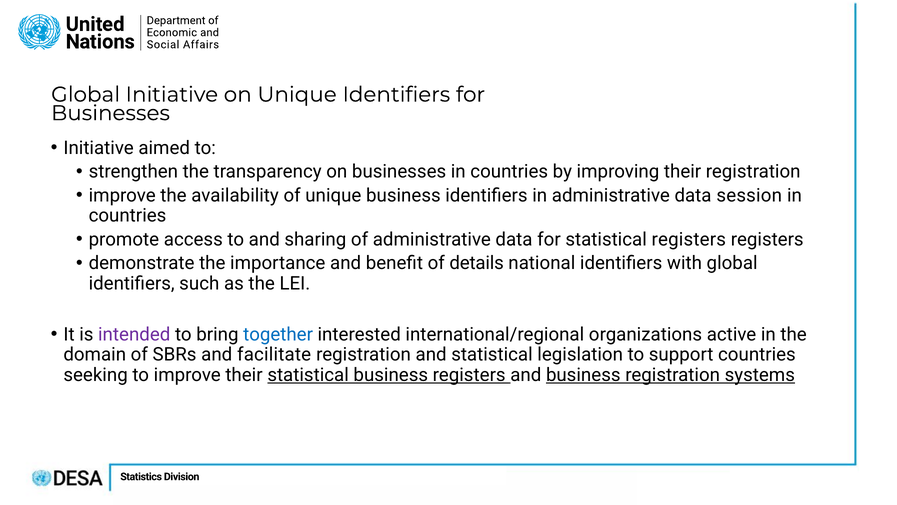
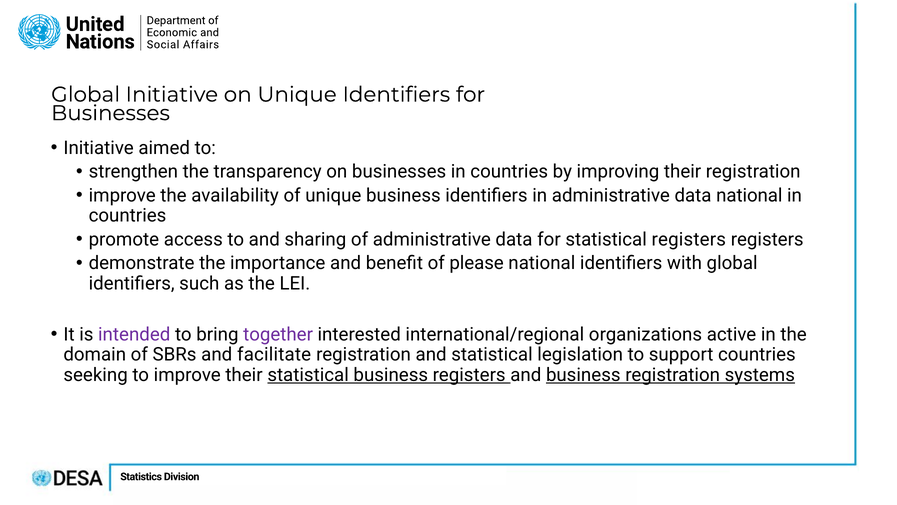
data session: session -> national
details: details -> please
together colour: blue -> purple
